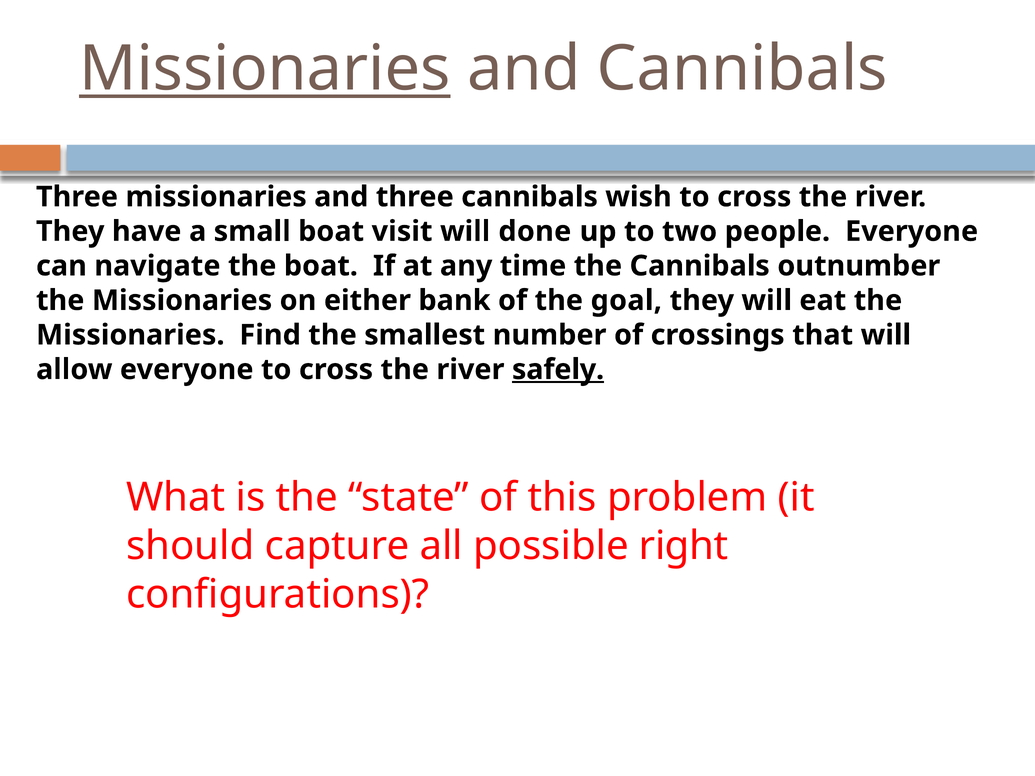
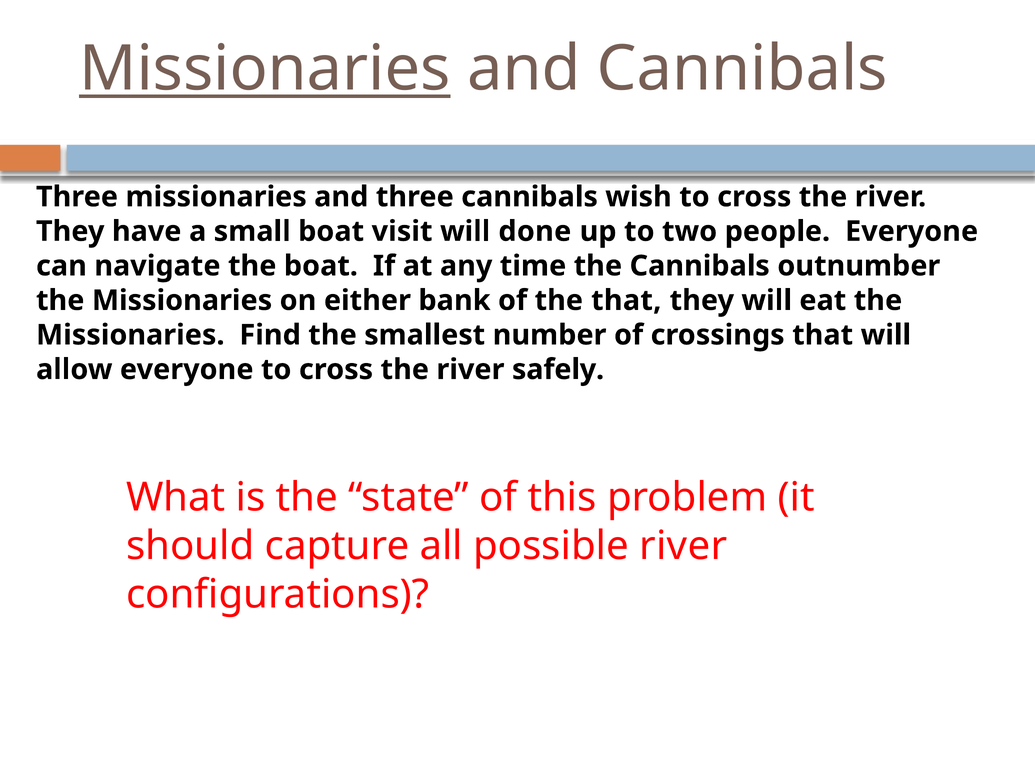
the goal: goal -> that
safely underline: present -> none
possible right: right -> river
